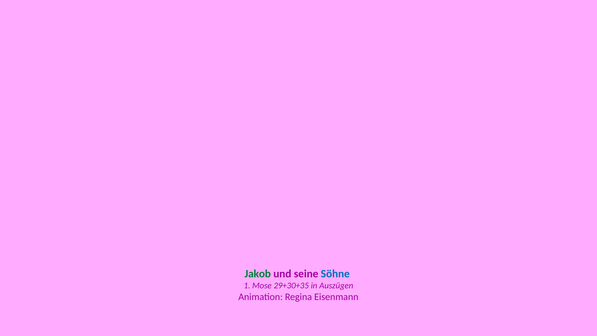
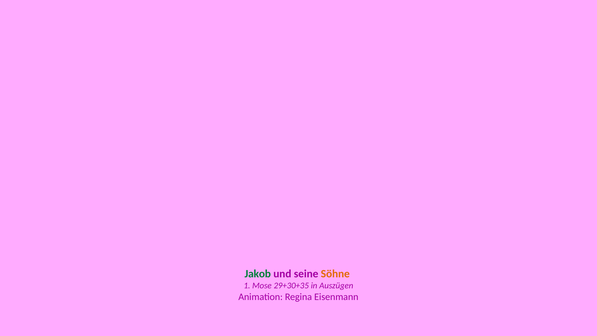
Söhne colour: blue -> orange
